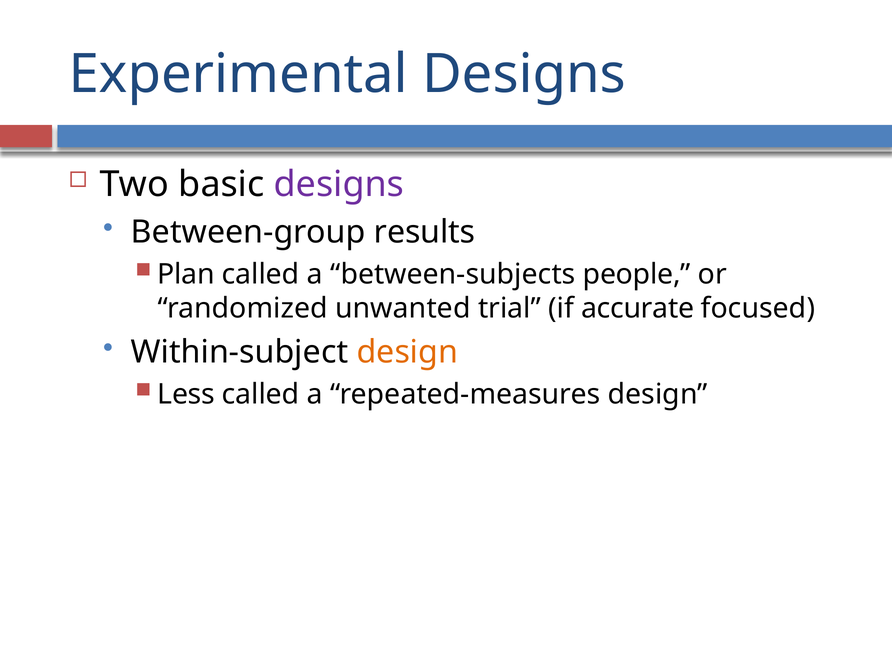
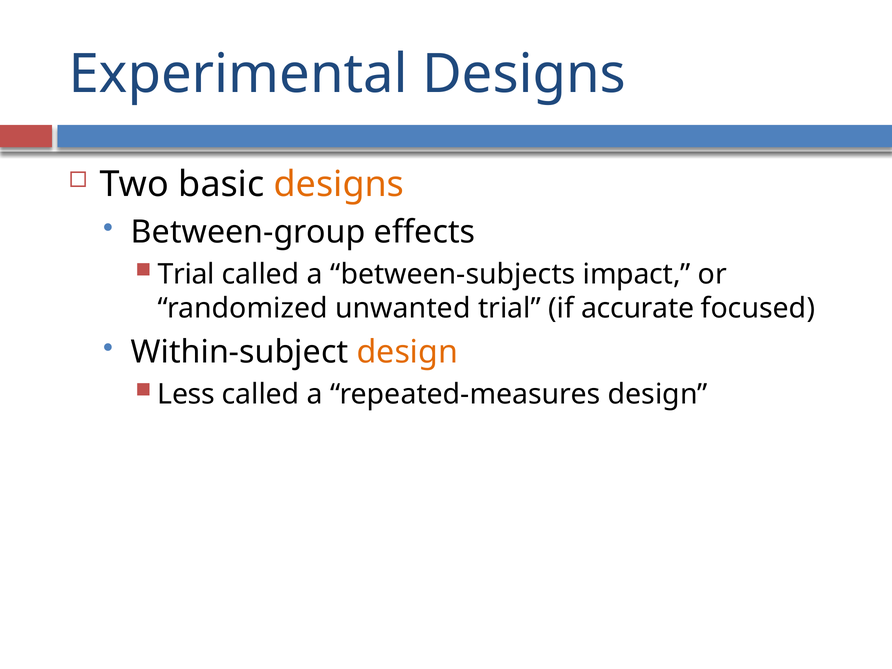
designs at (339, 185) colour: purple -> orange
results: results -> effects
Plan at (186, 274): Plan -> Trial
people: people -> impact
